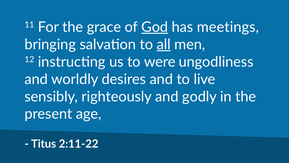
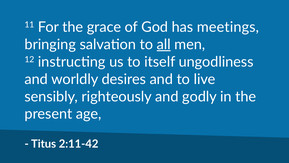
God underline: present -> none
were: were -> itself
2:11-22: 2:11-22 -> 2:11-42
